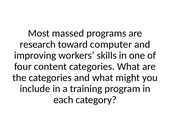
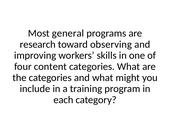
massed: massed -> general
computer: computer -> observing
